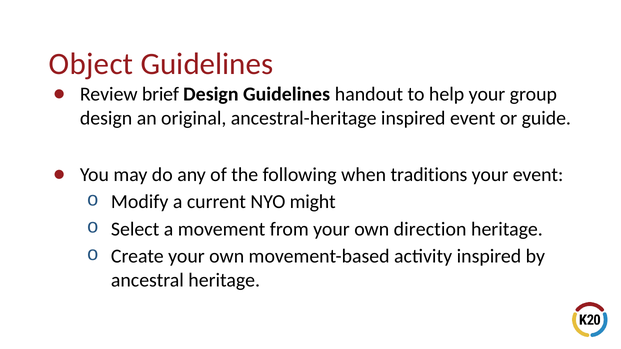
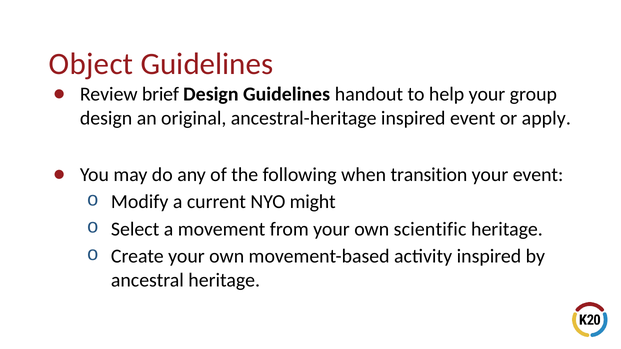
guide: guide -> apply
traditions: traditions -> transition
direction: direction -> scientific
